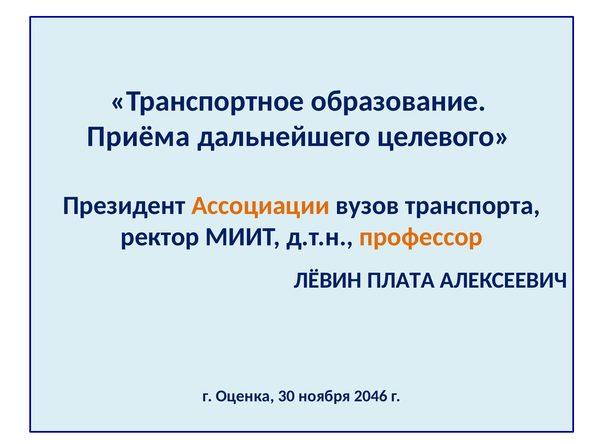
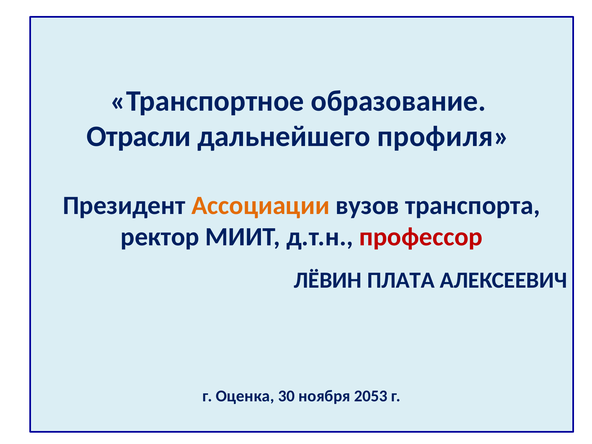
Приёма: Приёма -> Отрасли
целевого: целевого -> профиля
профессор colour: orange -> red
2046: 2046 -> 2053
